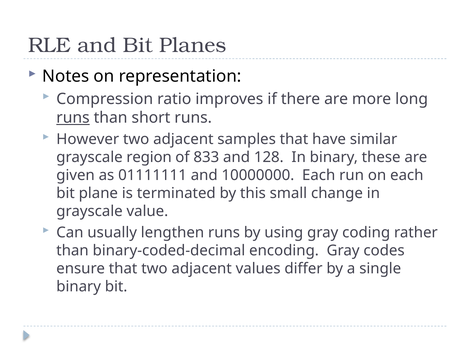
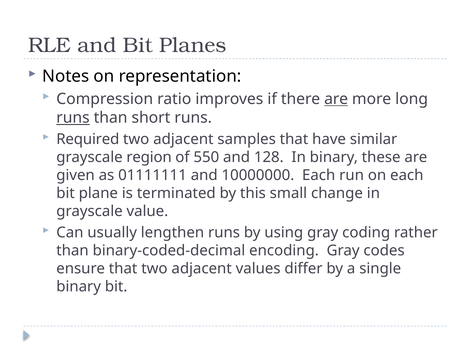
are at (336, 99) underline: none -> present
However: However -> Required
833: 833 -> 550
